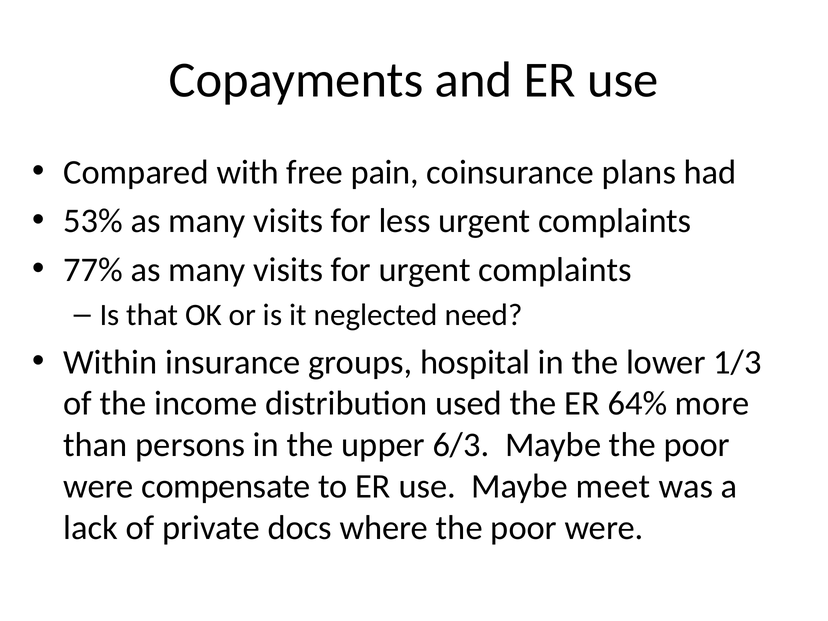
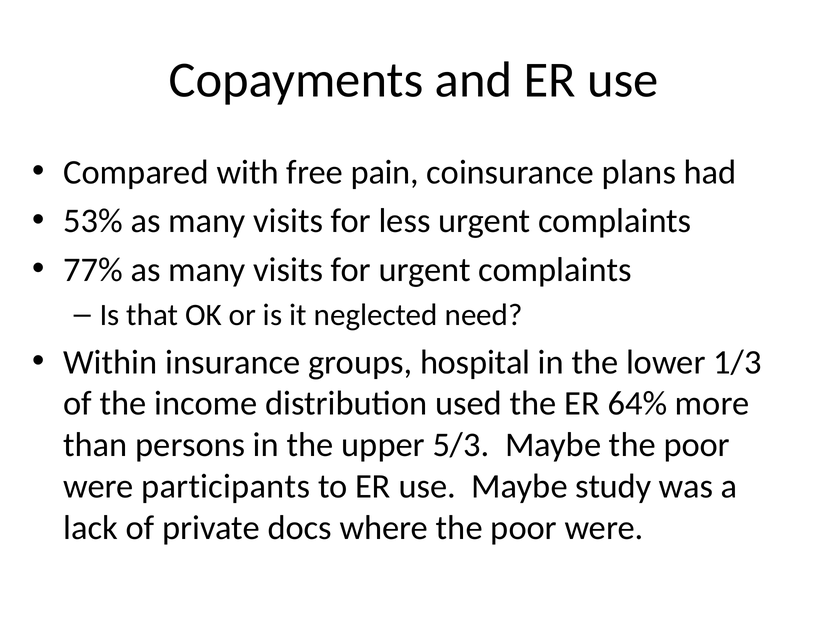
6/3: 6/3 -> 5/3
compensate: compensate -> participants
meet: meet -> study
